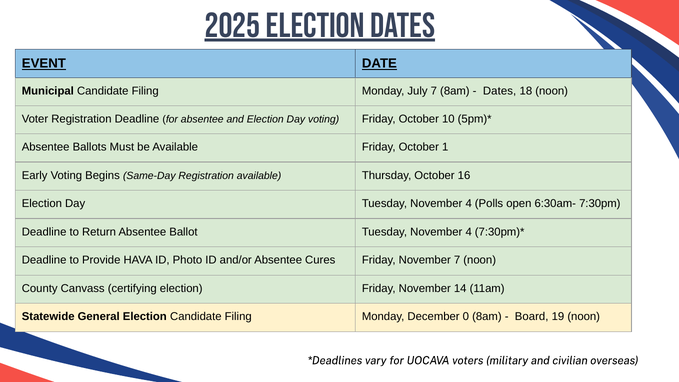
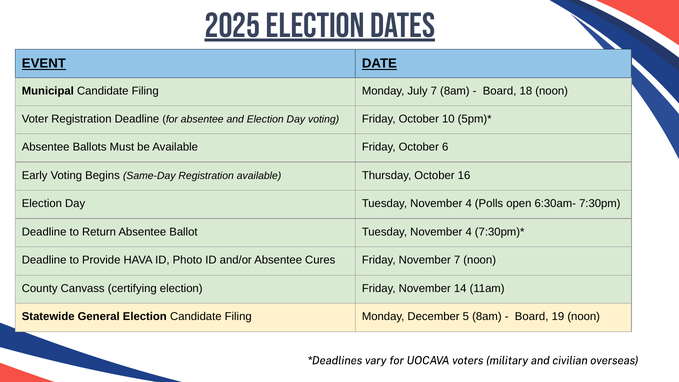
Dates at (500, 91): Dates -> Board
1: 1 -> 6
0: 0 -> 5
